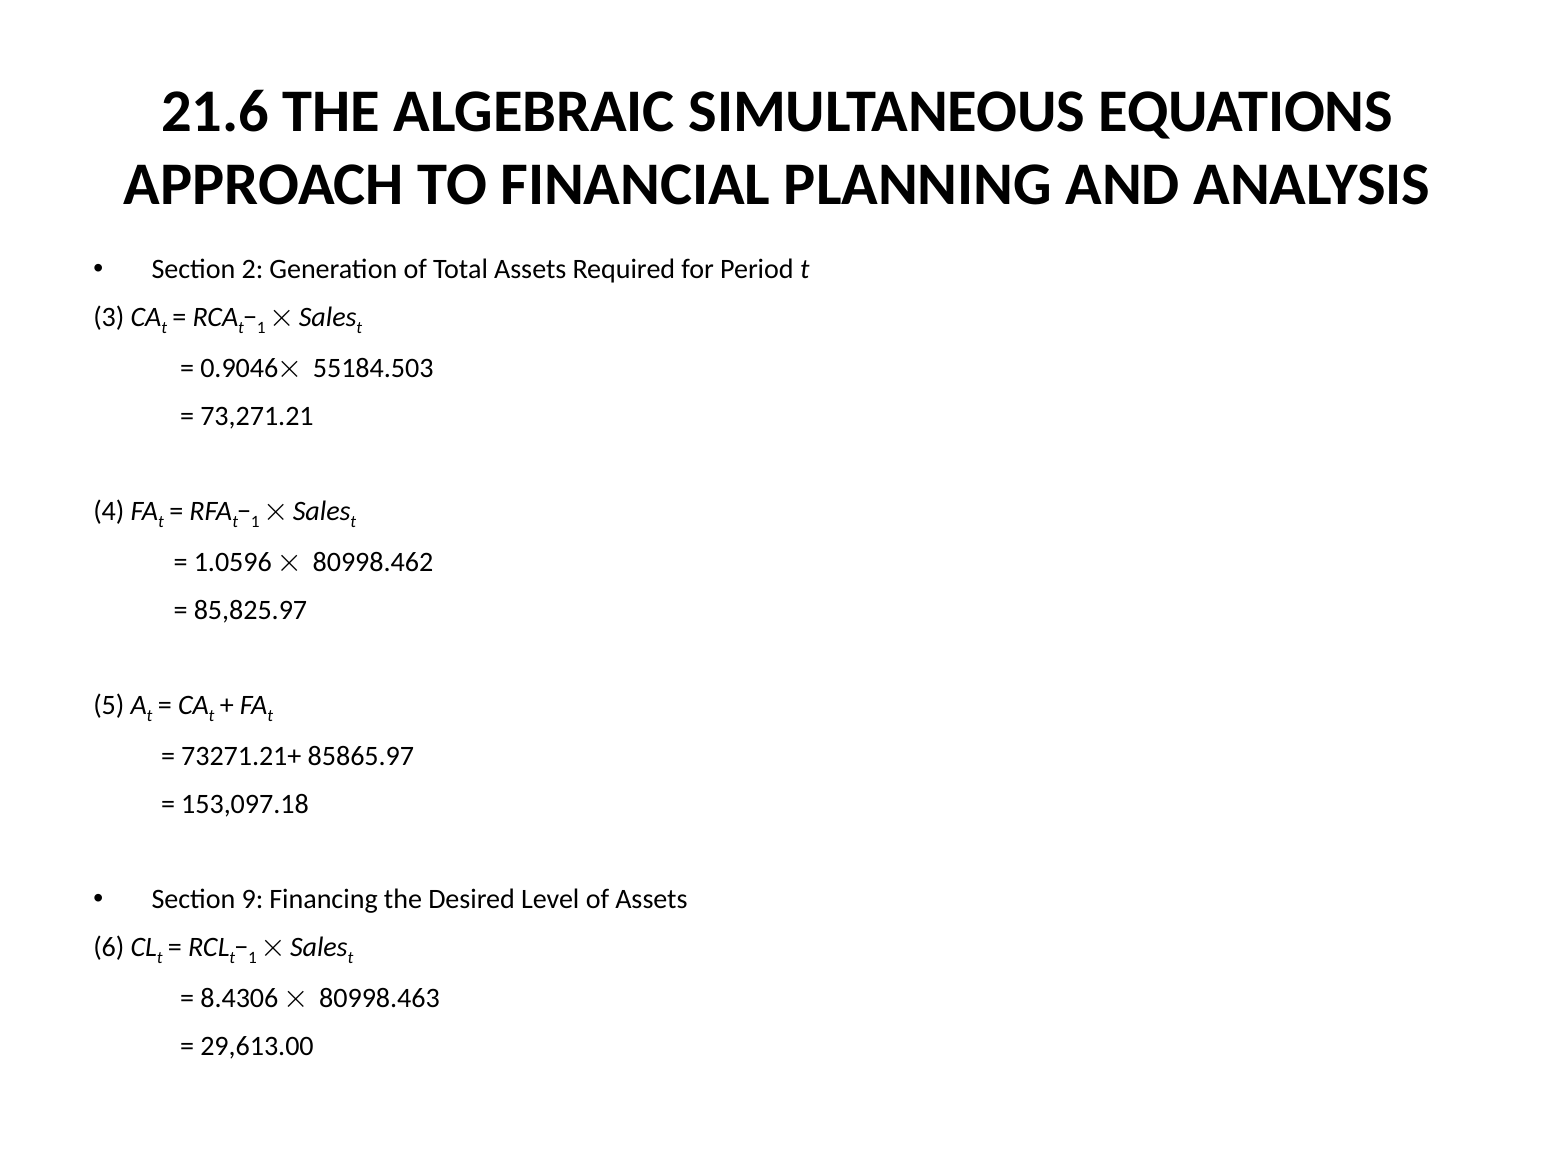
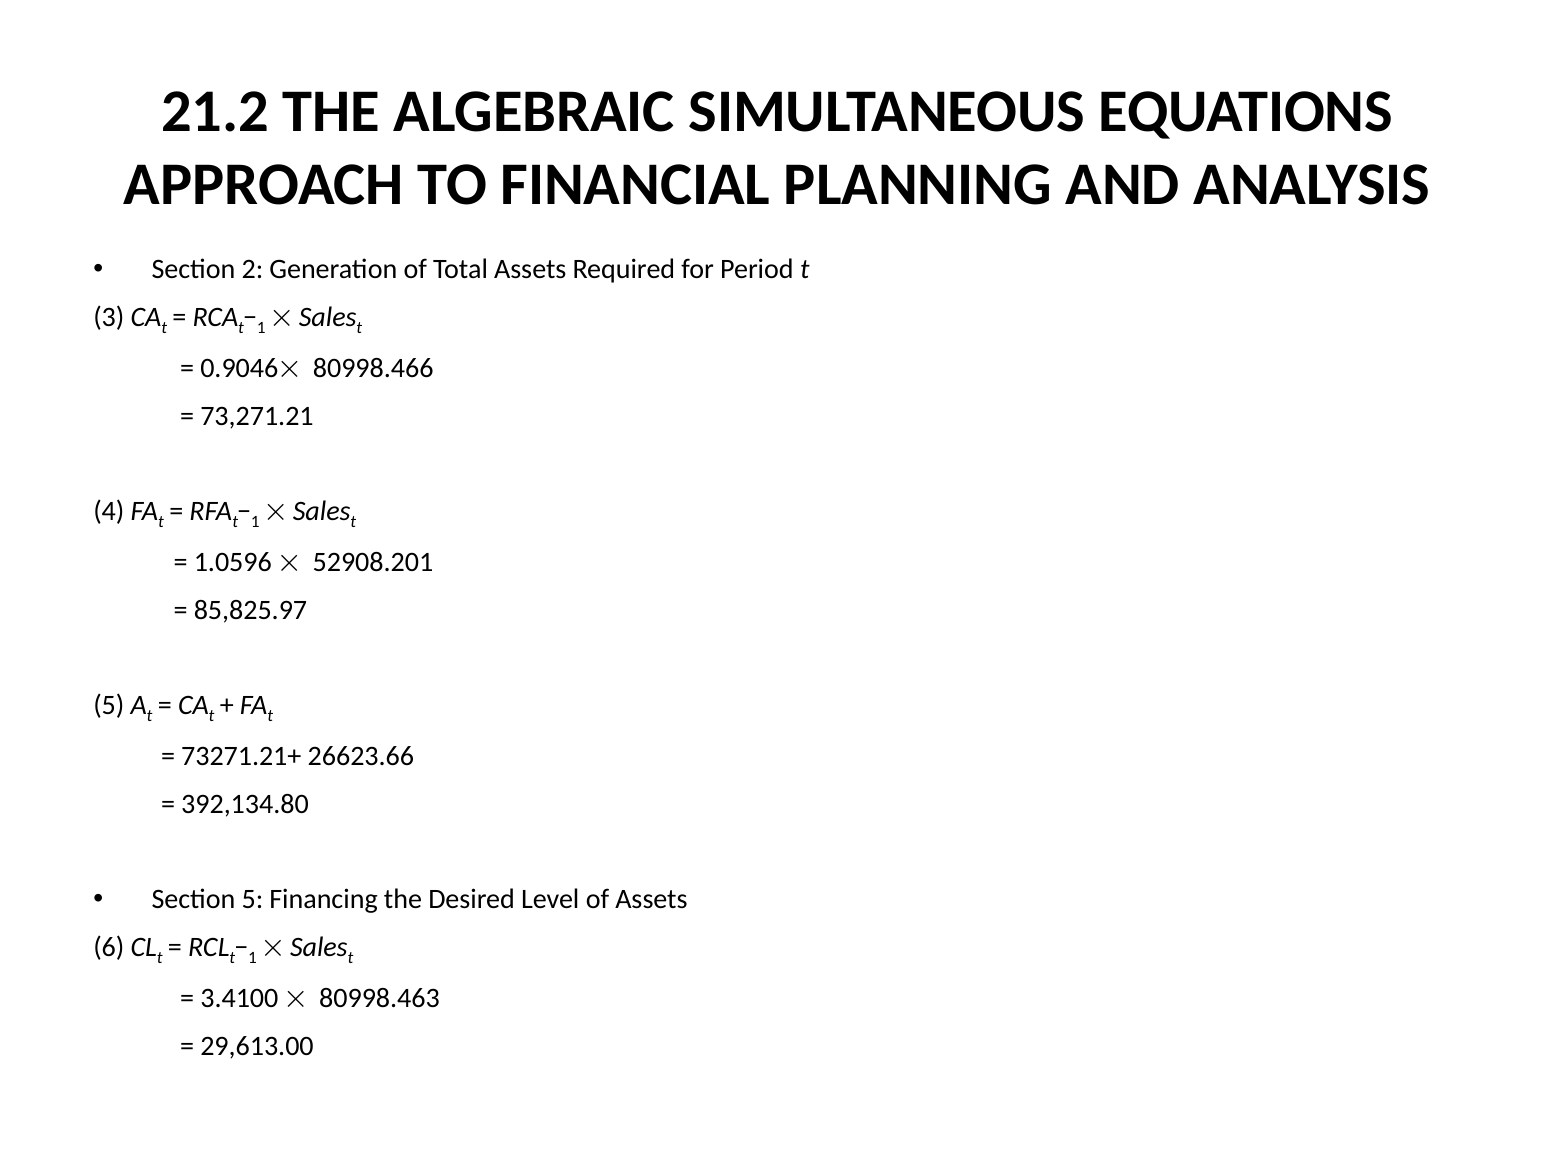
21.6: 21.6 -> 21.2
55184.503: 55184.503 -> 80998.466
80998.462: 80998.462 -> 52908.201
85865.97: 85865.97 -> 26623.66
153,097.18: 153,097.18 -> 392,134.80
Section 9: 9 -> 5
8.4306: 8.4306 -> 3.4100
